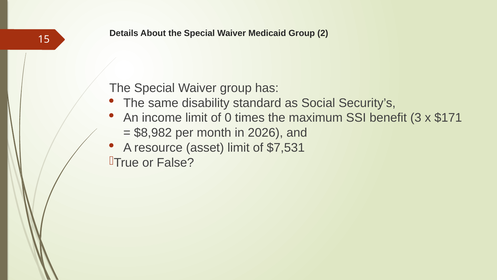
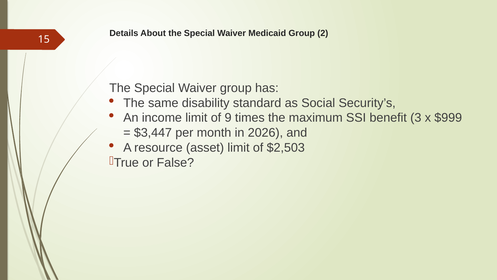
0: 0 -> 9
$171: $171 -> $999
$8,982: $8,982 -> $3,447
$7,531: $7,531 -> $2,503
